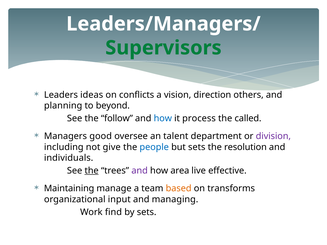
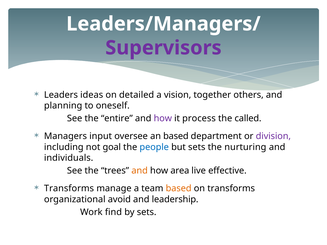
Supervisors colour: green -> purple
conflicts: conflicts -> detailed
direction: direction -> together
beyond: beyond -> oneself
follow: follow -> entire
how at (163, 119) colour: blue -> purple
good: good -> input
an talent: talent -> based
give: give -> goal
resolution: resolution -> nurturing
the at (92, 171) underline: present -> none
and at (140, 171) colour: purple -> orange
Maintaining at (69, 189): Maintaining -> Transforms
input: input -> avoid
managing: managing -> leadership
